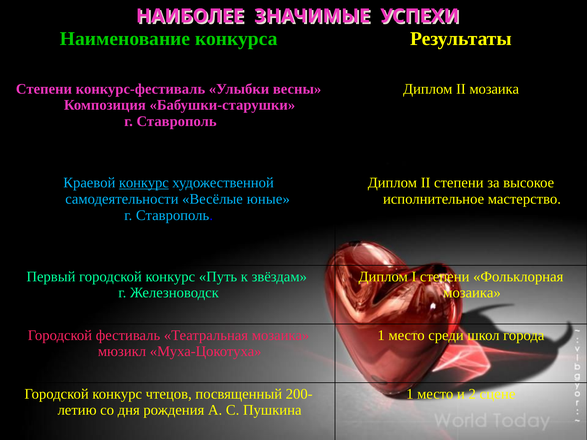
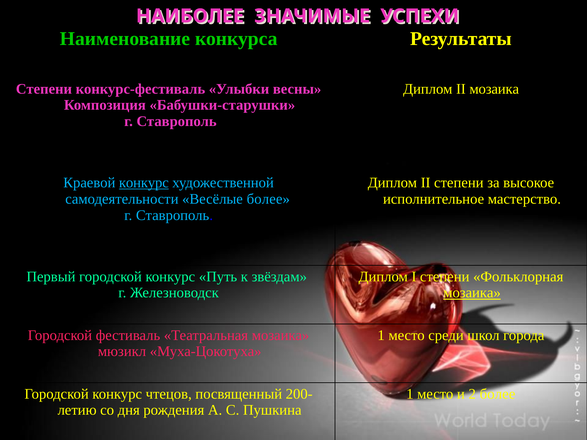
Весёлые юные: юные -> более
мозаика at (472, 293) underline: none -> present
2 сцене: сцене -> более
